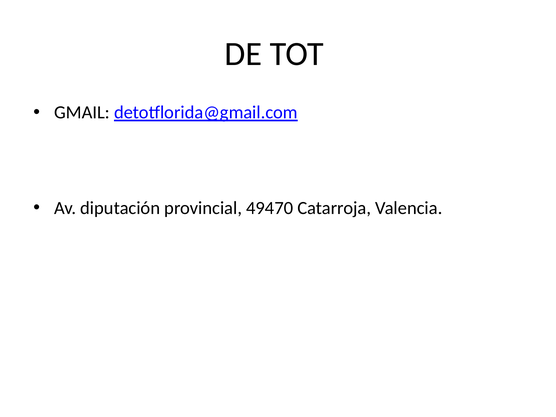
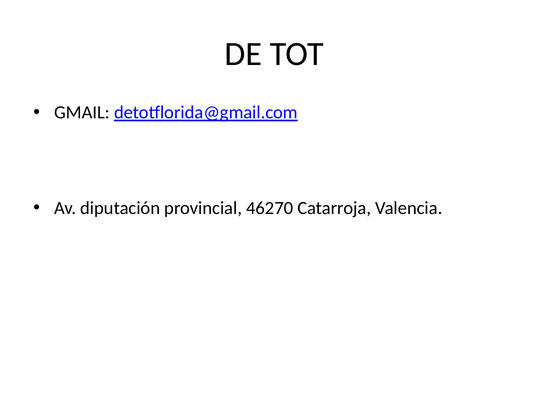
49470: 49470 -> 46270
